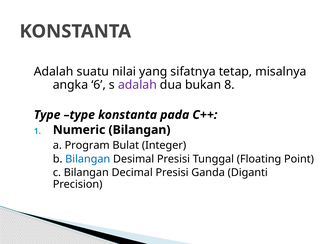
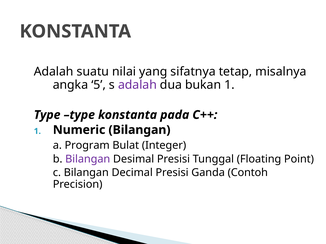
6: 6 -> 5
bukan 8: 8 -> 1
Bilangan at (88, 159) colour: blue -> purple
Diganti: Diganti -> Contoh
